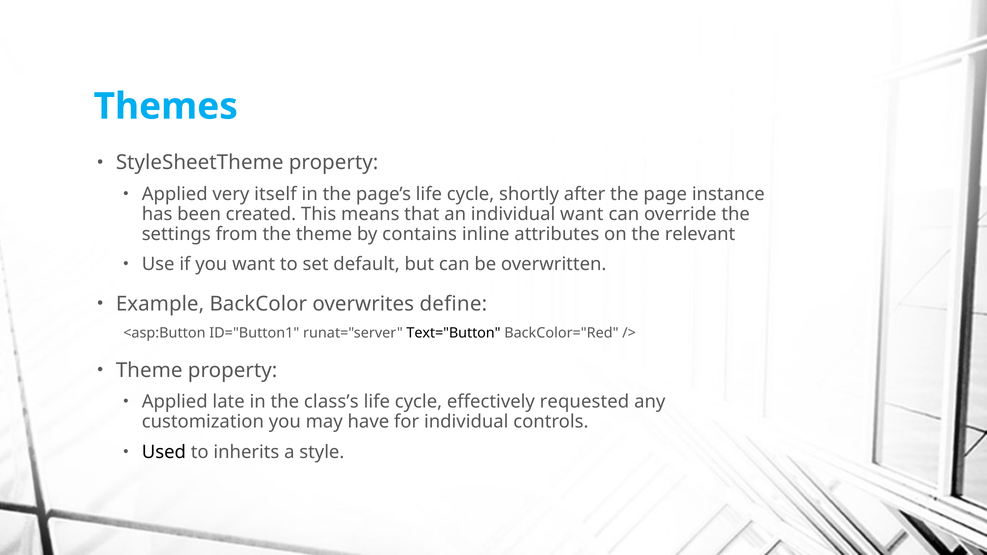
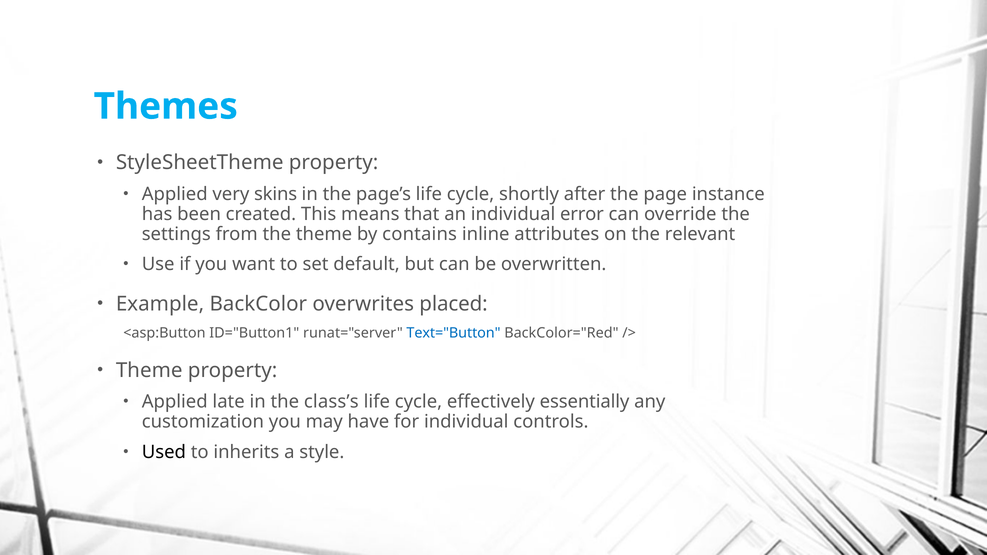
itself: itself -> skins
individual want: want -> error
define: define -> placed
Text="Button colour: black -> blue
requested: requested -> essentially
